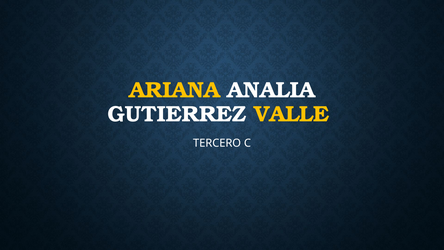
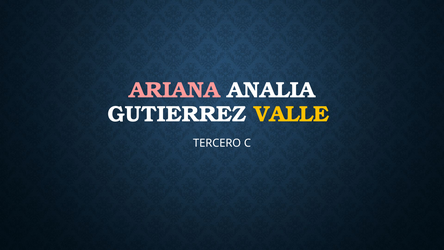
ARIANA colour: yellow -> pink
